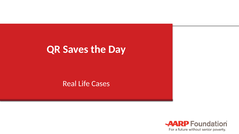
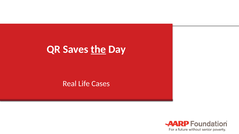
the underline: none -> present
